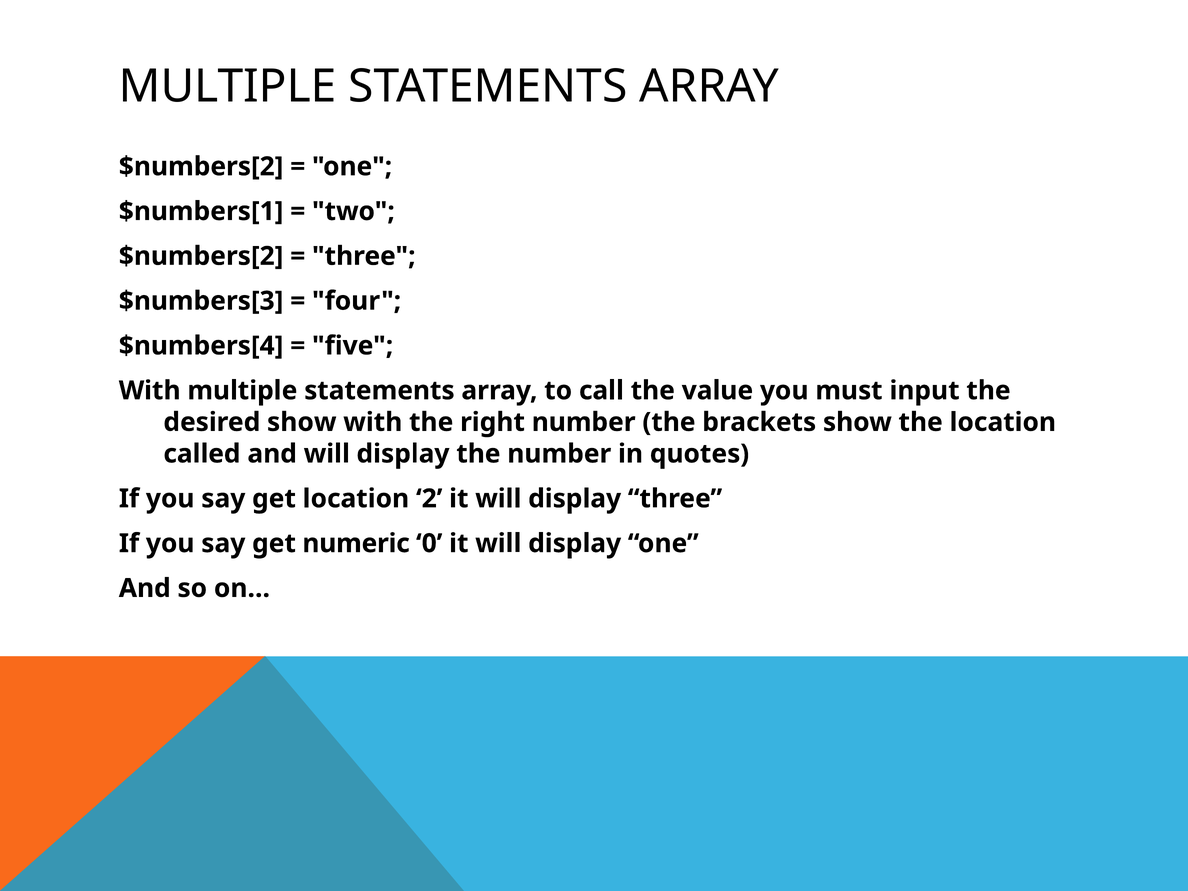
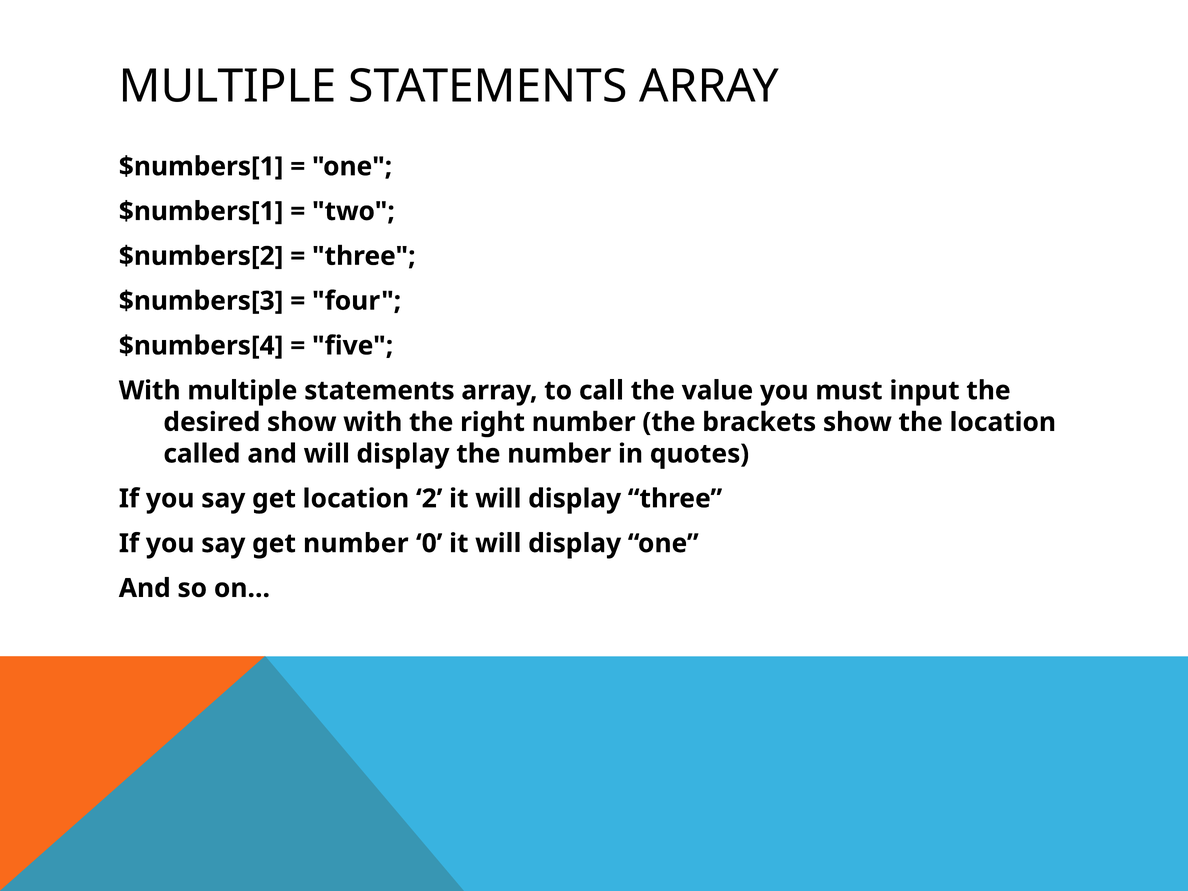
$numbers[2 at (201, 167): $numbers[2 -> $numbers[1
get numeric: numeric -> number
